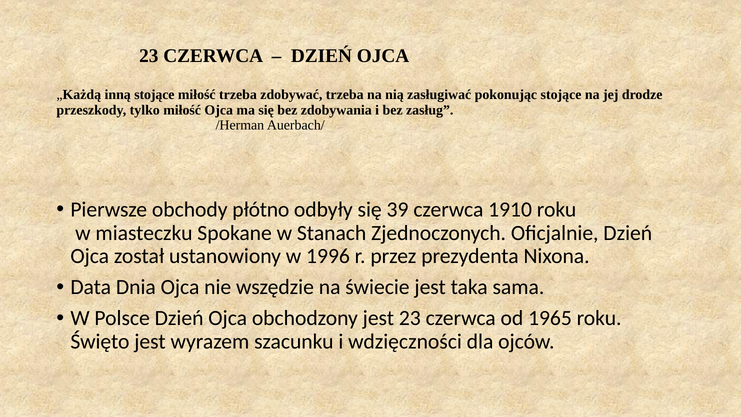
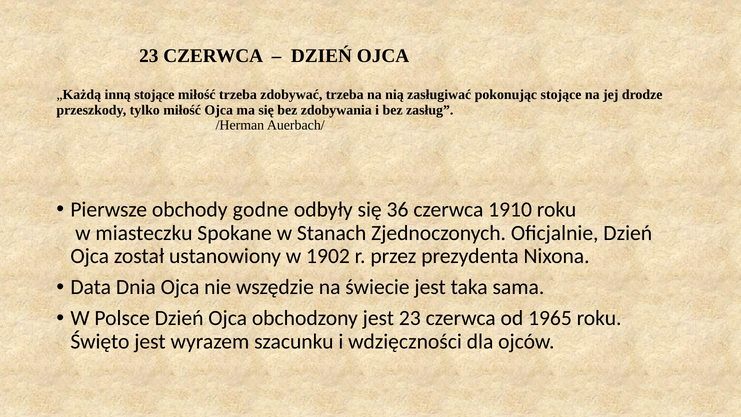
płótno: płótno -> godne
39: 39 -> 36
1996: 1996 -> 1902
